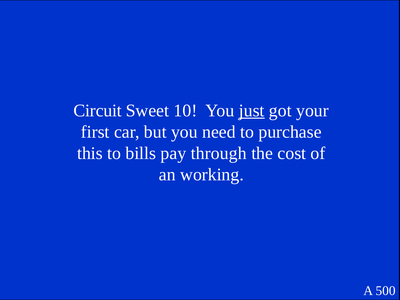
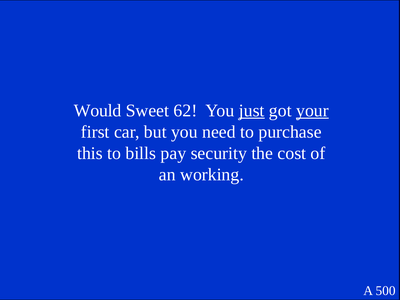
Circuit: Circuit -> Would
10: 10 -> 62
your underline: none -> present
through: through -> security
